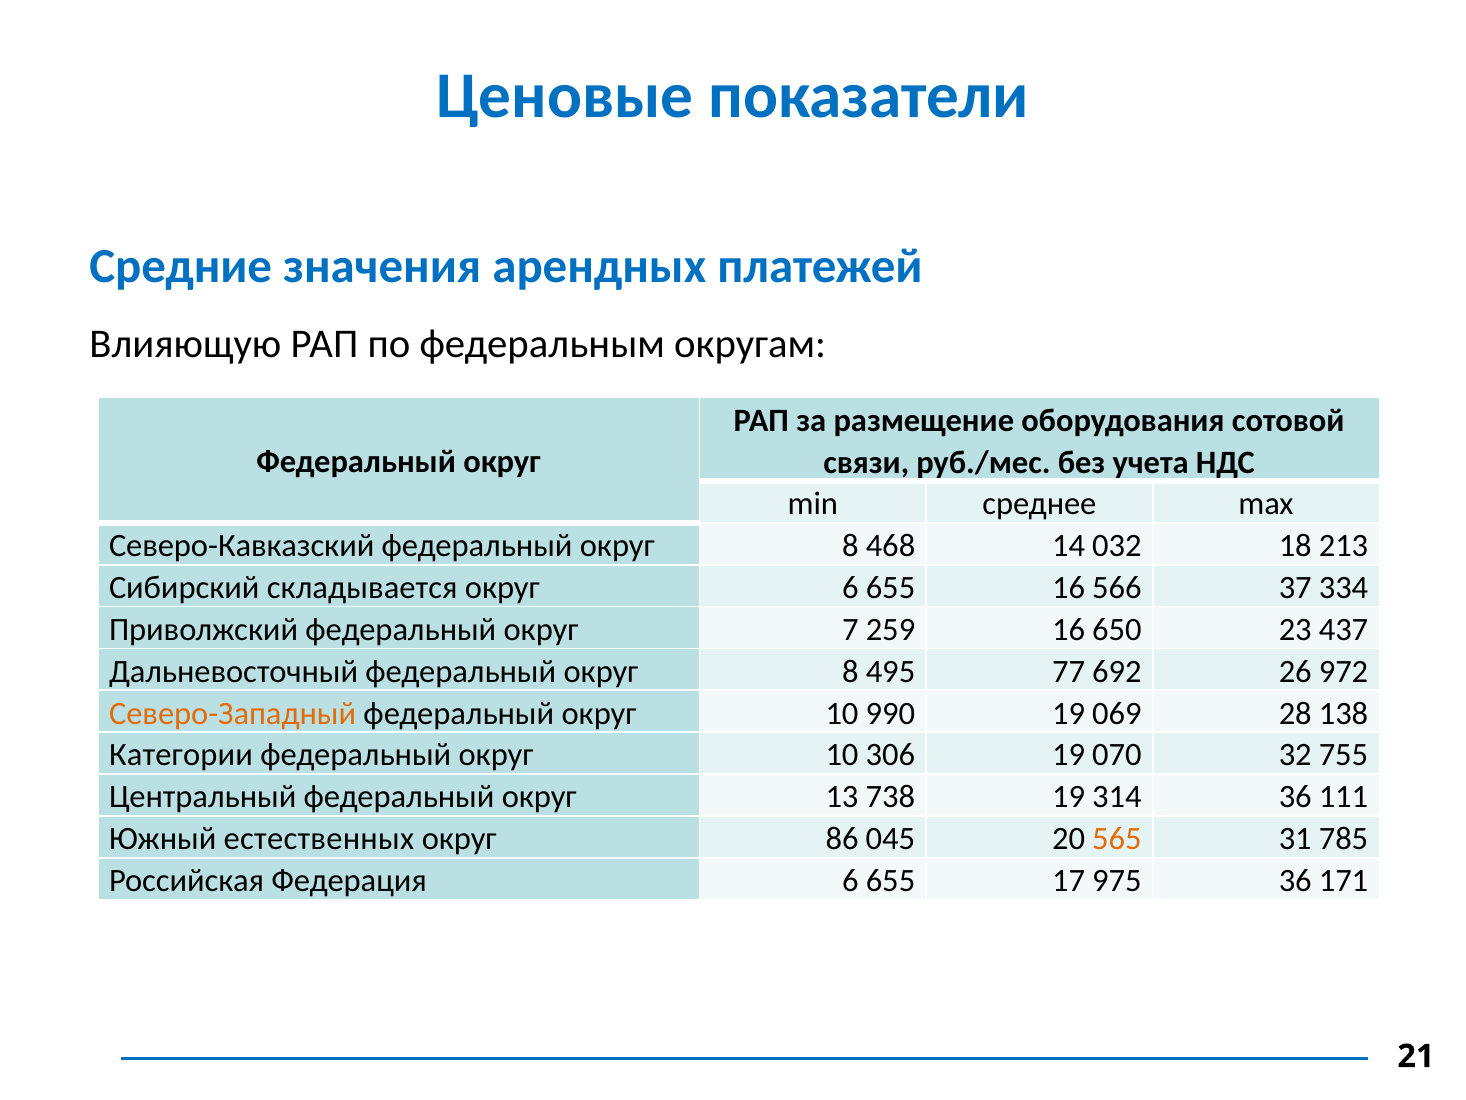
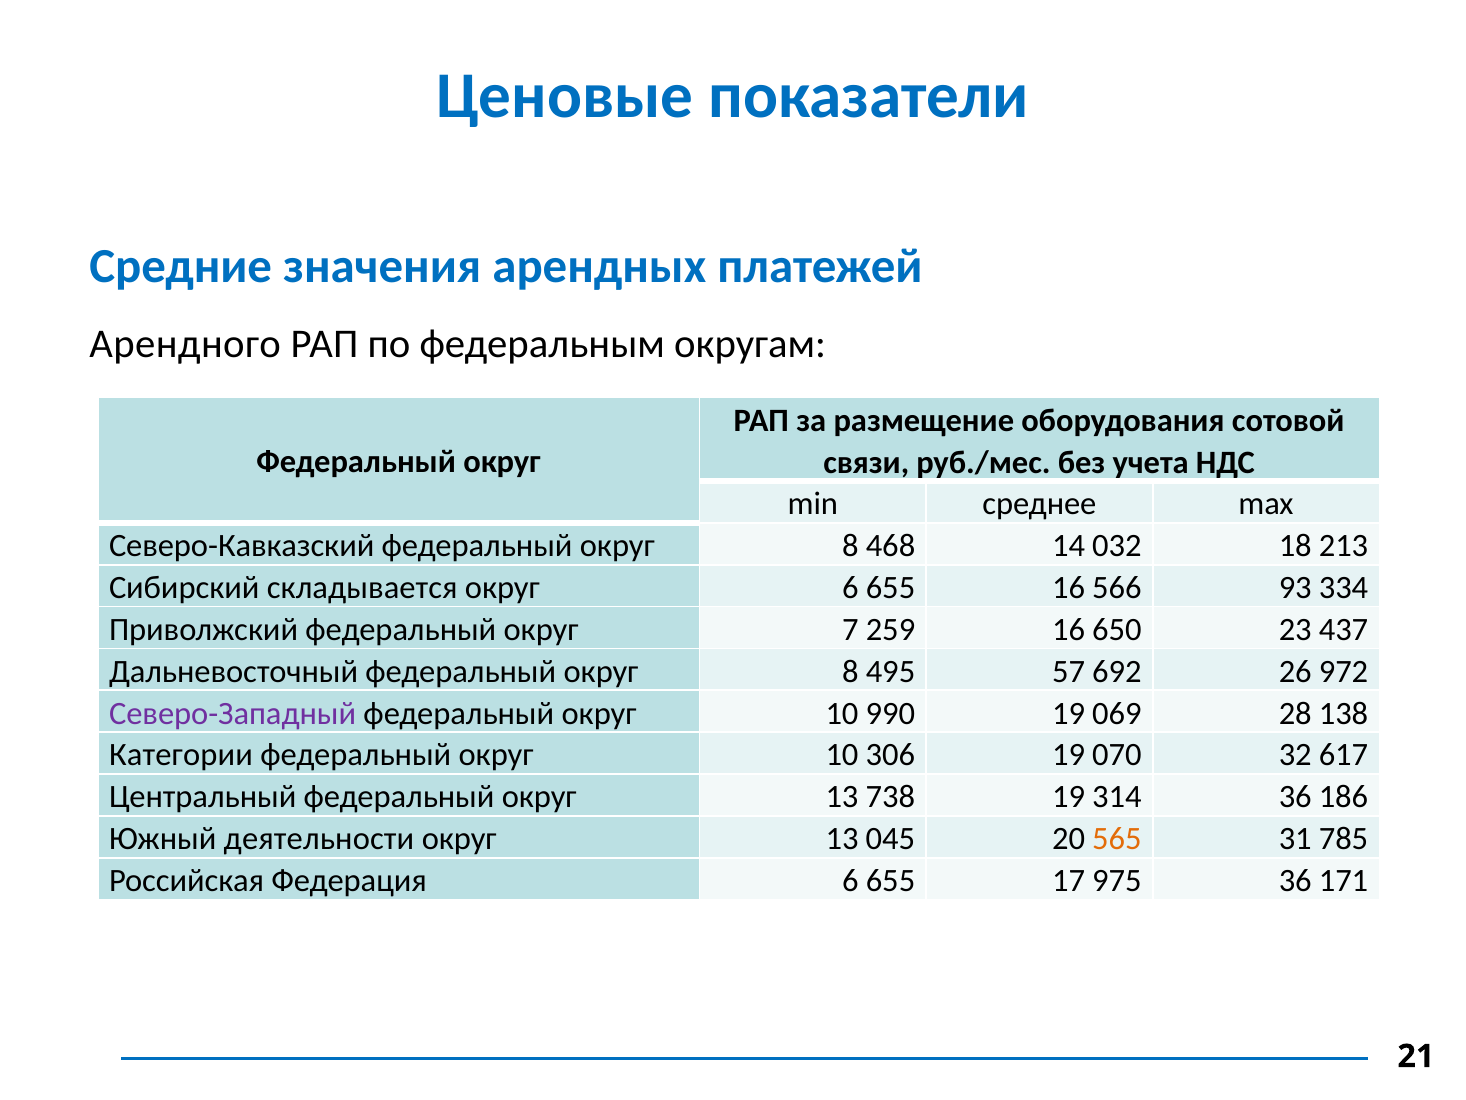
Влияющую: Влияющую -> Арендного
37: 37 -> 93
77: 77 -> 57
Северо-Западный colour: orange -> purple
755: 755 -> 617
111: 111 -> 186
естественных: естественных -> деятельности
86 at (842, 839): 86 -> 13
